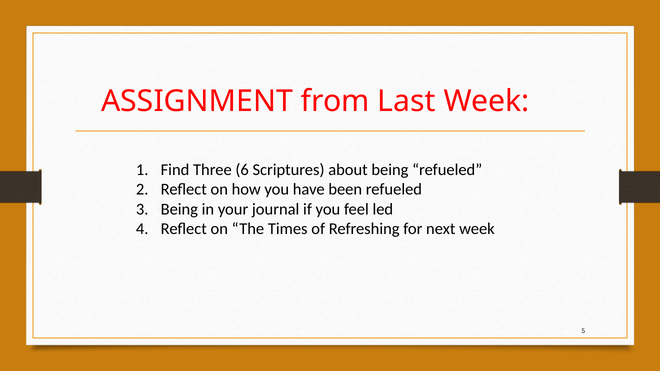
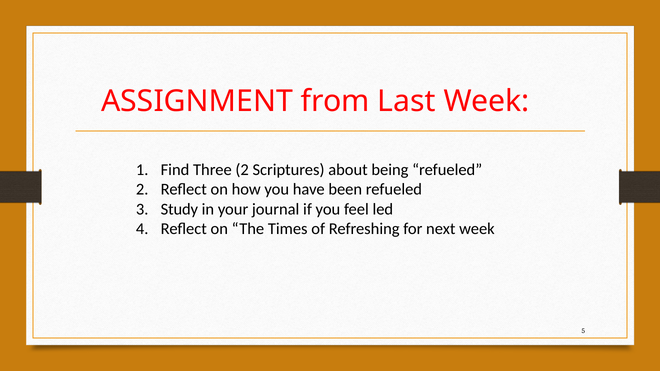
Three 6: 6 -> 2
3 Being: Being -> Study
